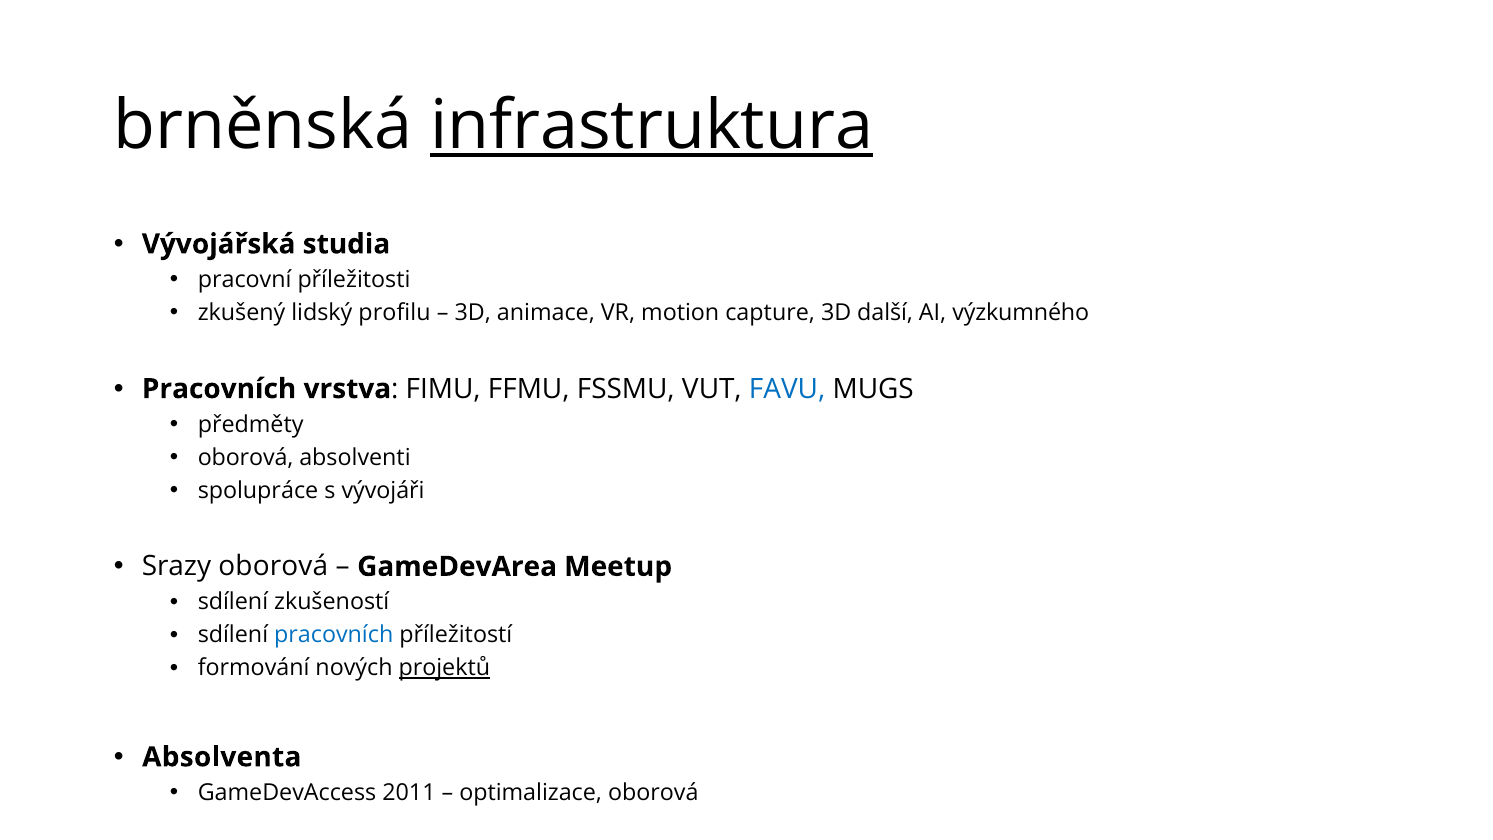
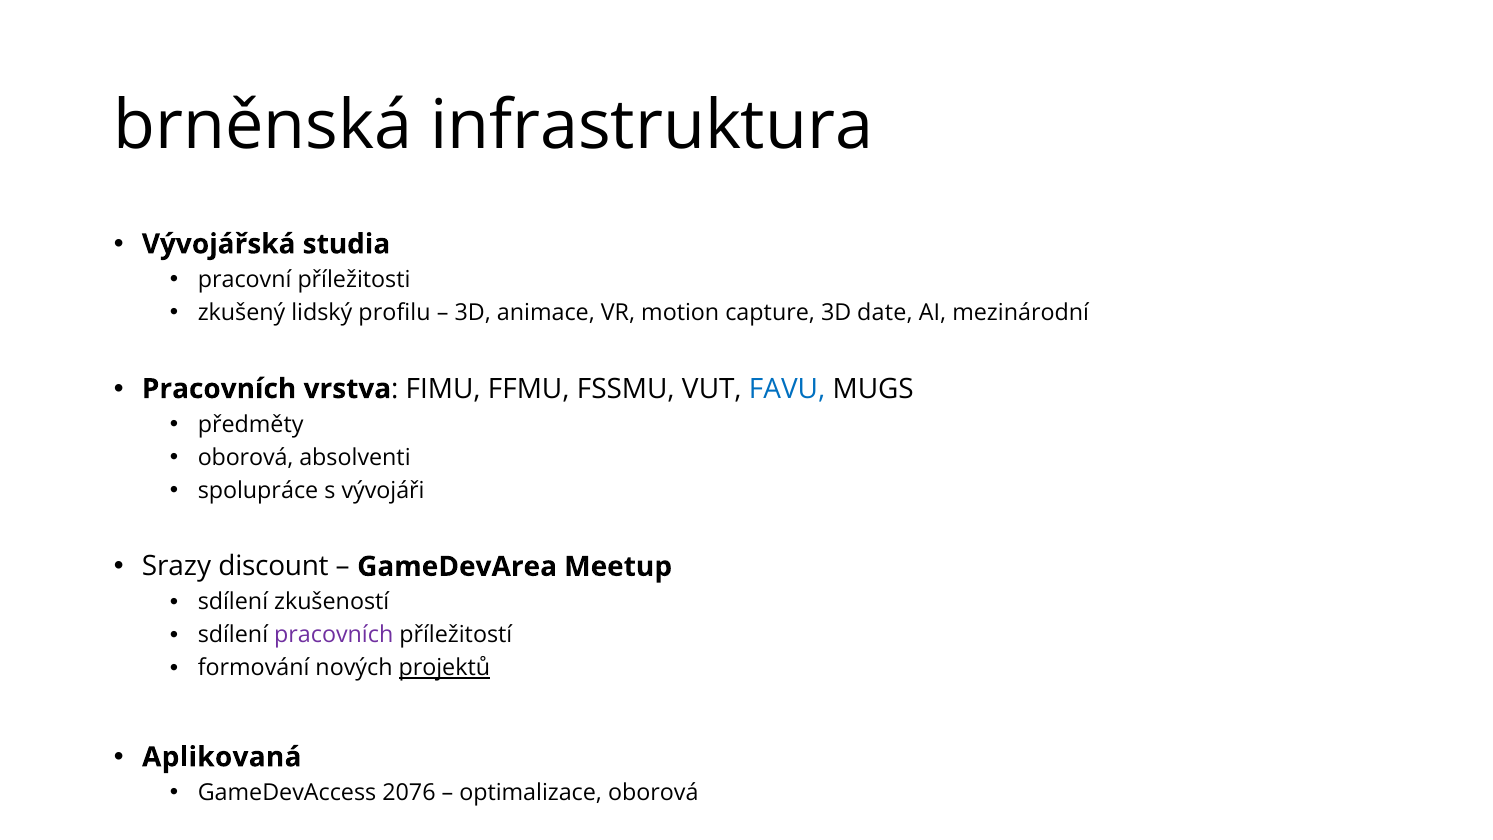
infrastruktura underline: present -> none
další: další -> date
výzkumného: výzkumného -> mezinárodní
Srazy oborová: oborová -> discount
pracovních at (334, 635) colour: blue -> purple
Absolventa: Absolventa -> Aplikovaná
2011: 2011 -> 2076
